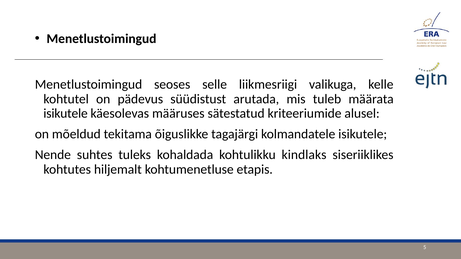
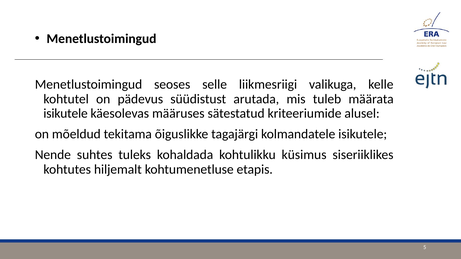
kindlaks: kindlaks -> küsimus
